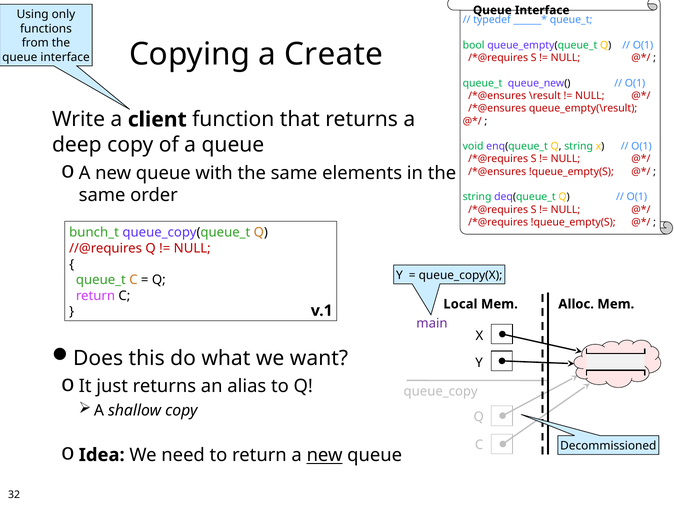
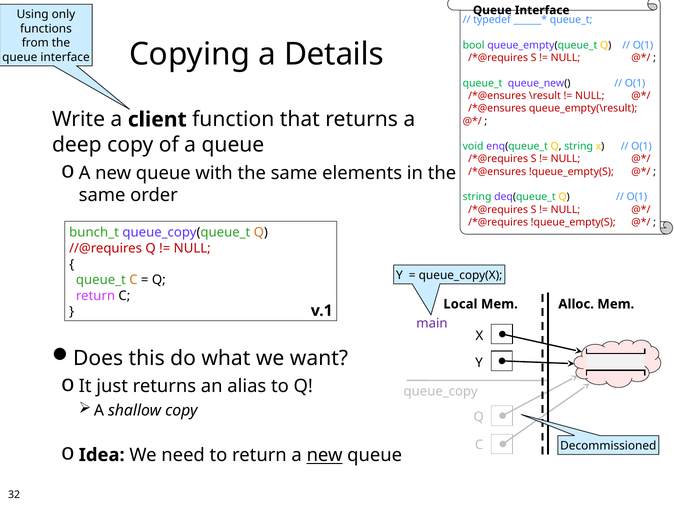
Create: Create -> Details
